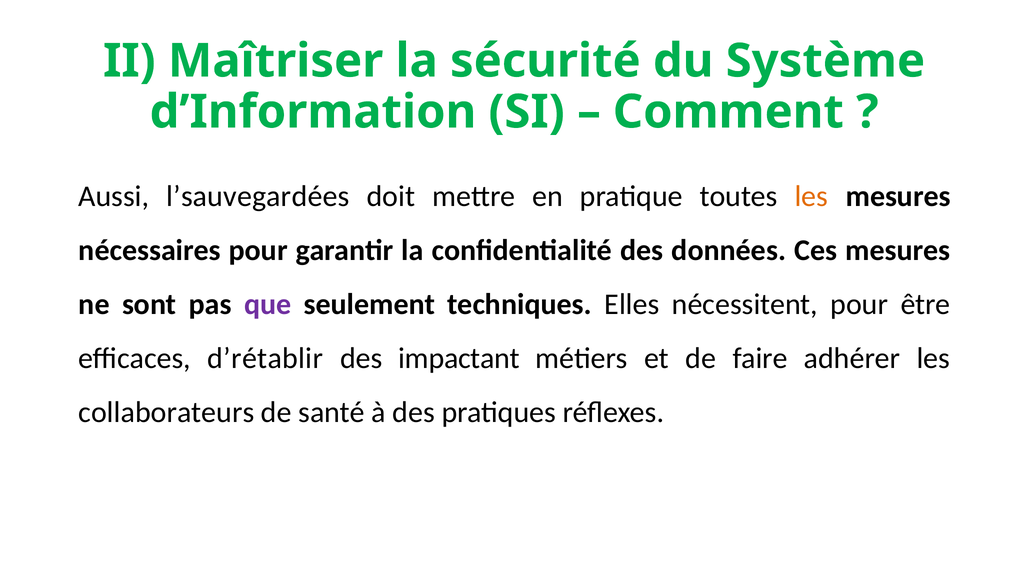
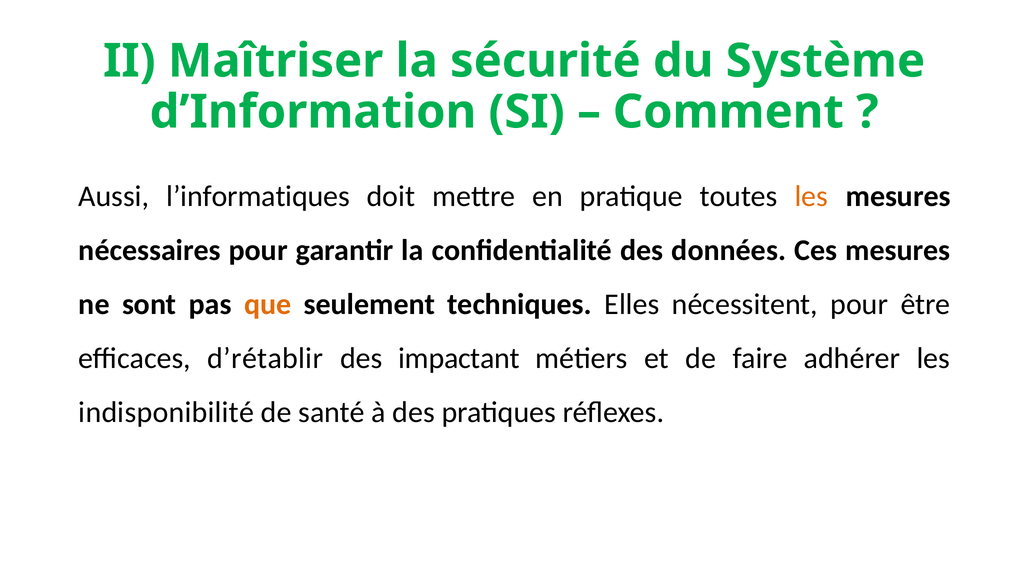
l’sauvegardées: l’sauvegardées -> l’informatiques
que colour: purple -> orange
collaborateurs: collaborateurs -> indisponibilité
